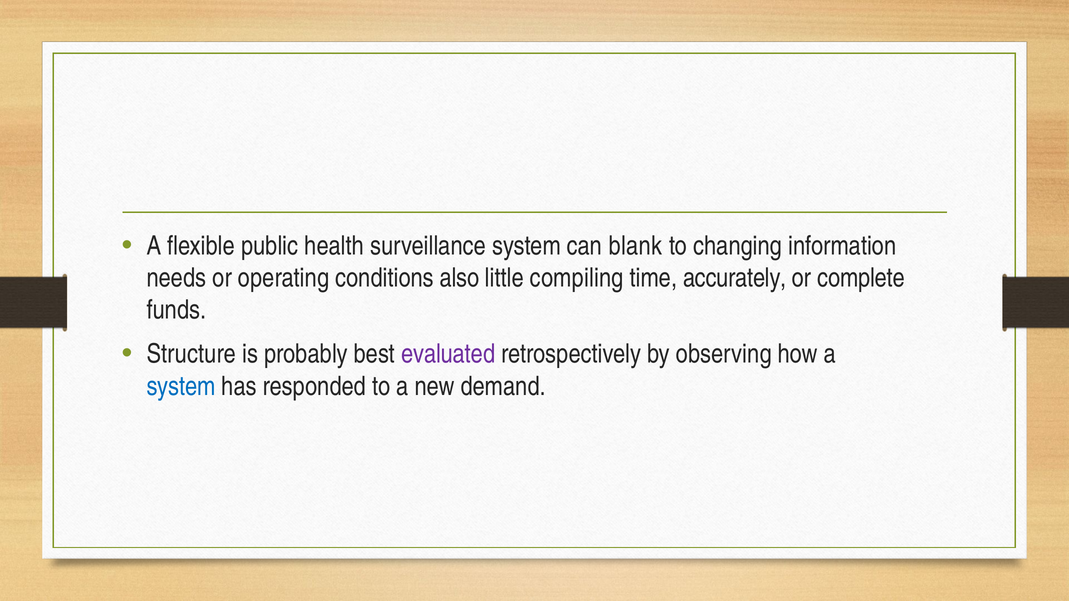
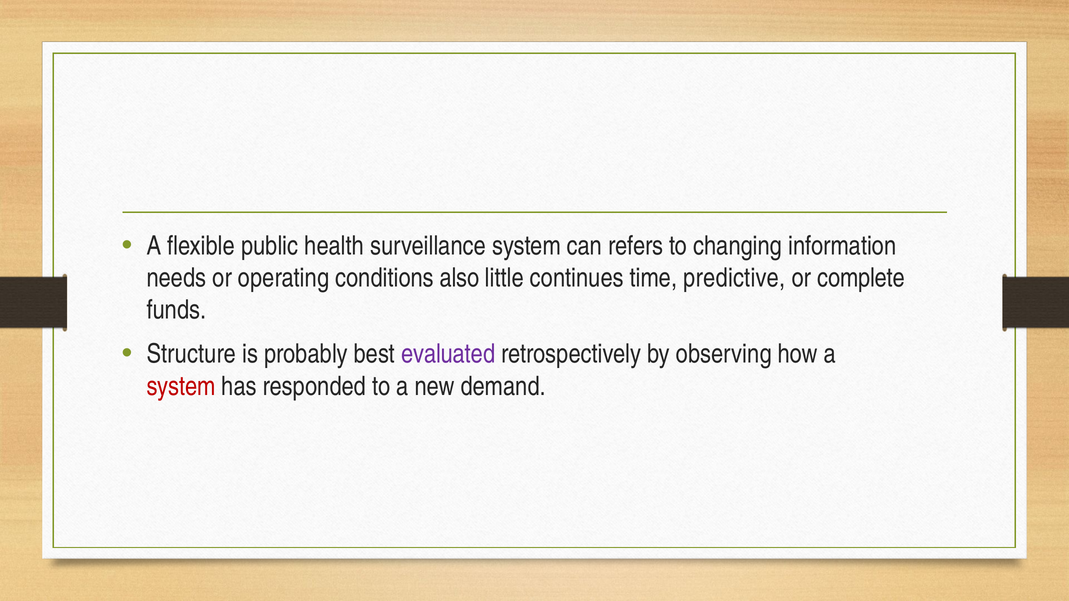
blank: blank -> refers
compiling: compiling -> continues
accurately: accurately -> predictive
system at (181, 386) colour: blue -> red
